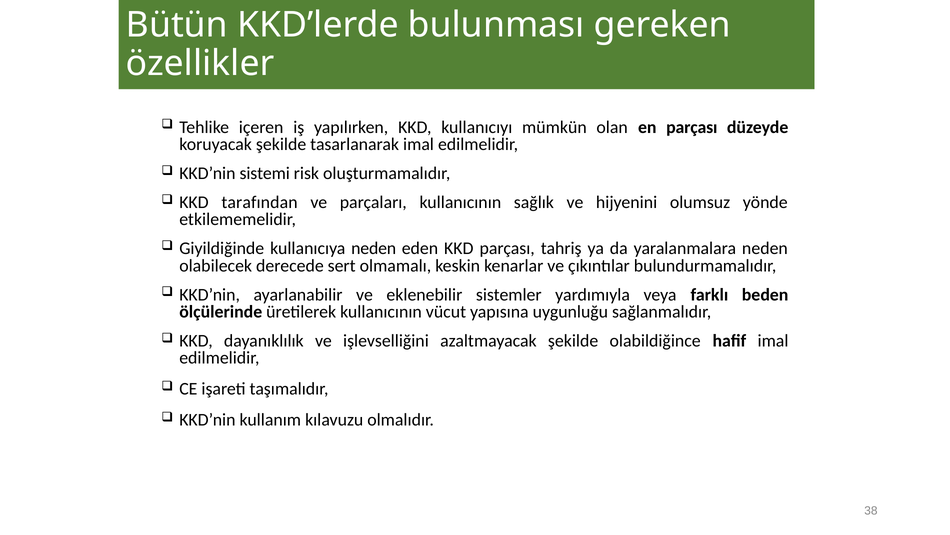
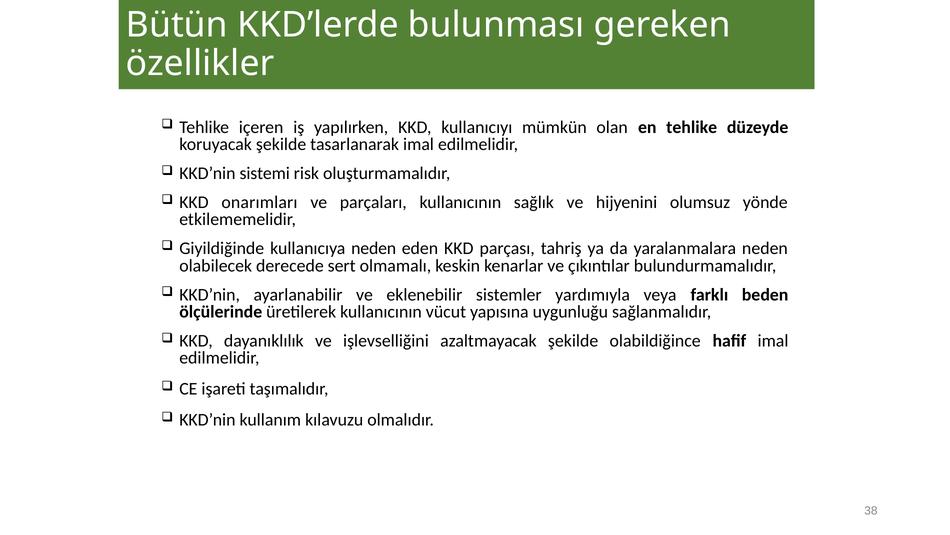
en parçası: parçası -> tehlike
tarafından: tarafından -> onarımları
